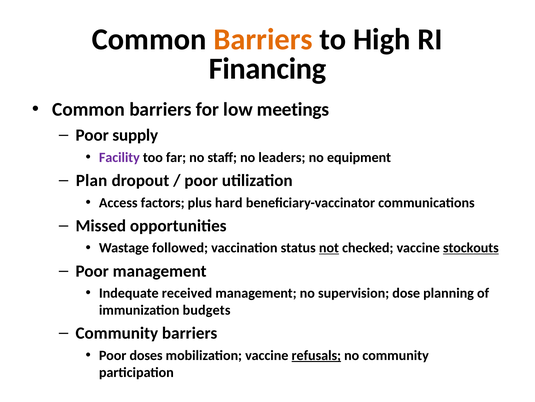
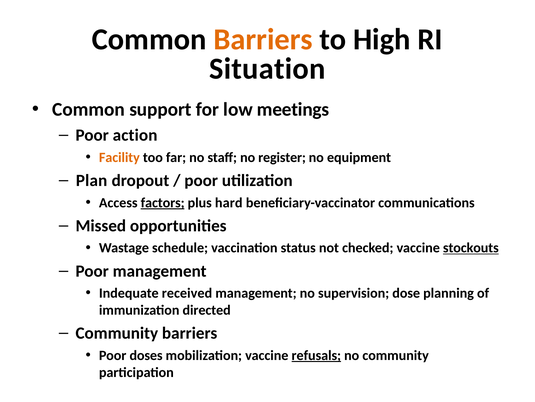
Financing: Financing -> Situation
barriers at (160, 109): barriers -> support
supply: supply -> action
Facility colour: purple -> orange
leaders: leaders -> register
factors underline: none -> present
followed: followed -> schedule
not underline: present -> none
budgets: budgets -> directed
